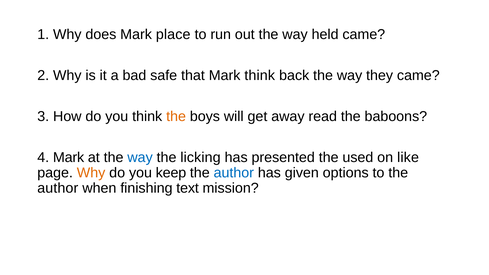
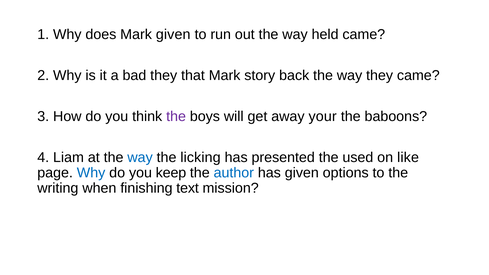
Mark place: place -> given
bad safe: safe -> they
Mark think: think -> story
the at (176, 116) colour: orange -> purple
read: read -> your
4 Mark: Mark -> Liam
Why at (91, 173) colour: orange -> blue
author at (58, 188): author -> writing
